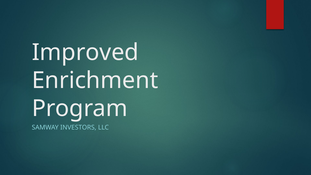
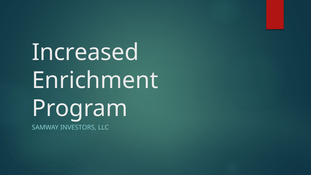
Improved: Improved -> Increased
